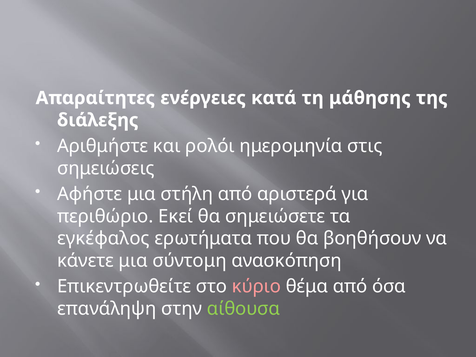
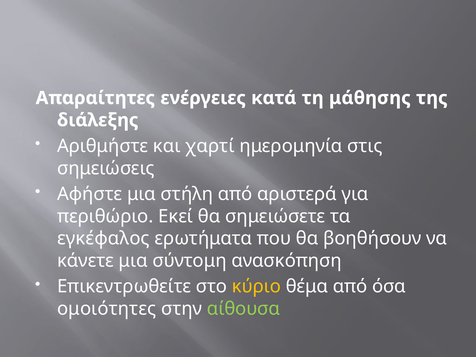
ρολόι: ρολόι -> χαρτί
κύριο colour: pink -> yellow
επανάληψη: επανάληψη -> ομοιότητες
